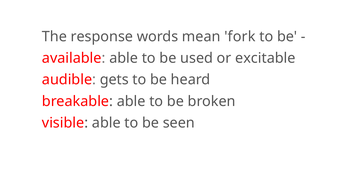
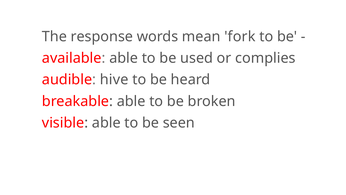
excitable: excitable -> complies
gets: gets -> hive
